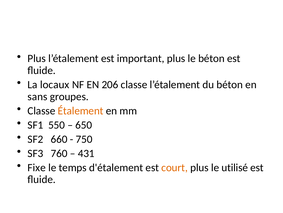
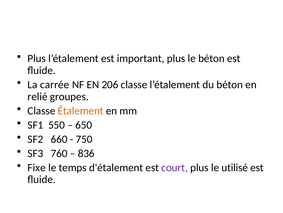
locaux: locaux -> carrée
sans: sans -> relié
431: 431 -> 836
court colour: orange -> purple
